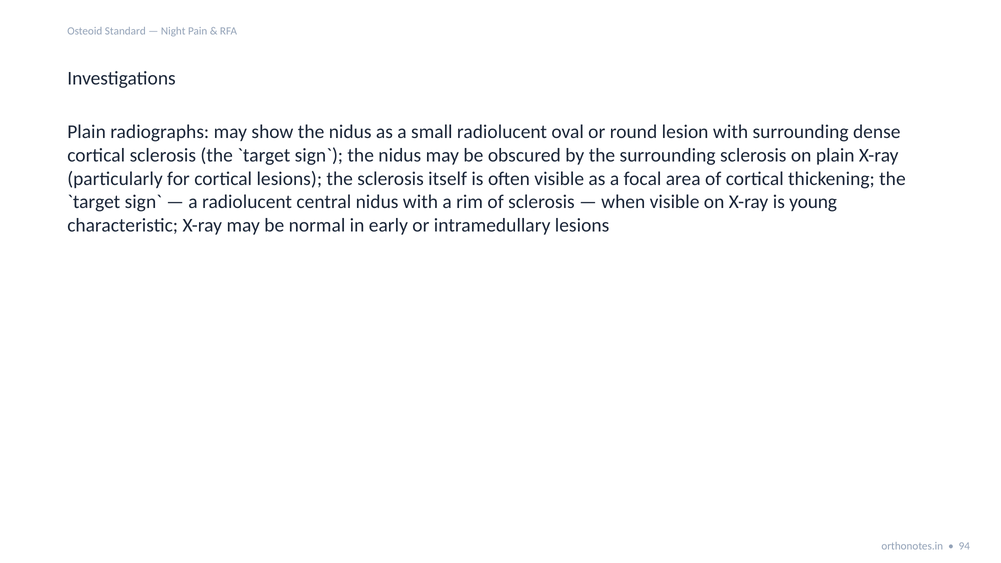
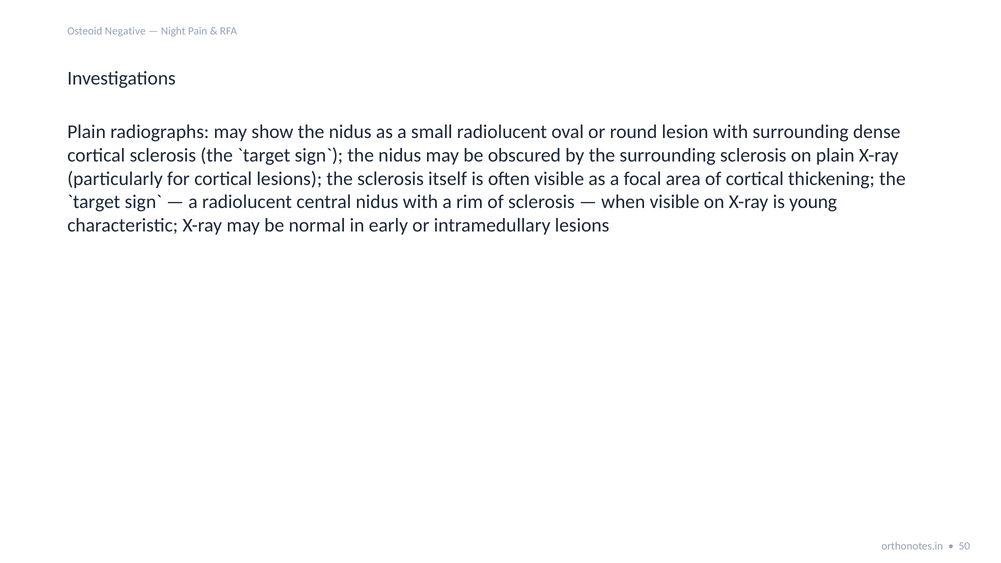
Standard: Standard -> Negative
94: 94 -> 50
